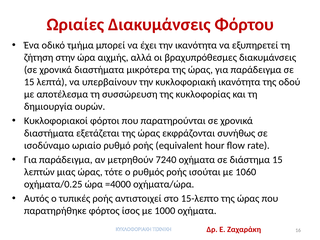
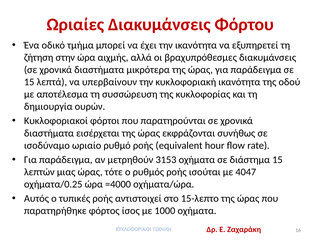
εξετάζεται: εξετάζεται -> εισέρχεται
7240: 7240 -> 3153
1060: 1060 -> 4047
